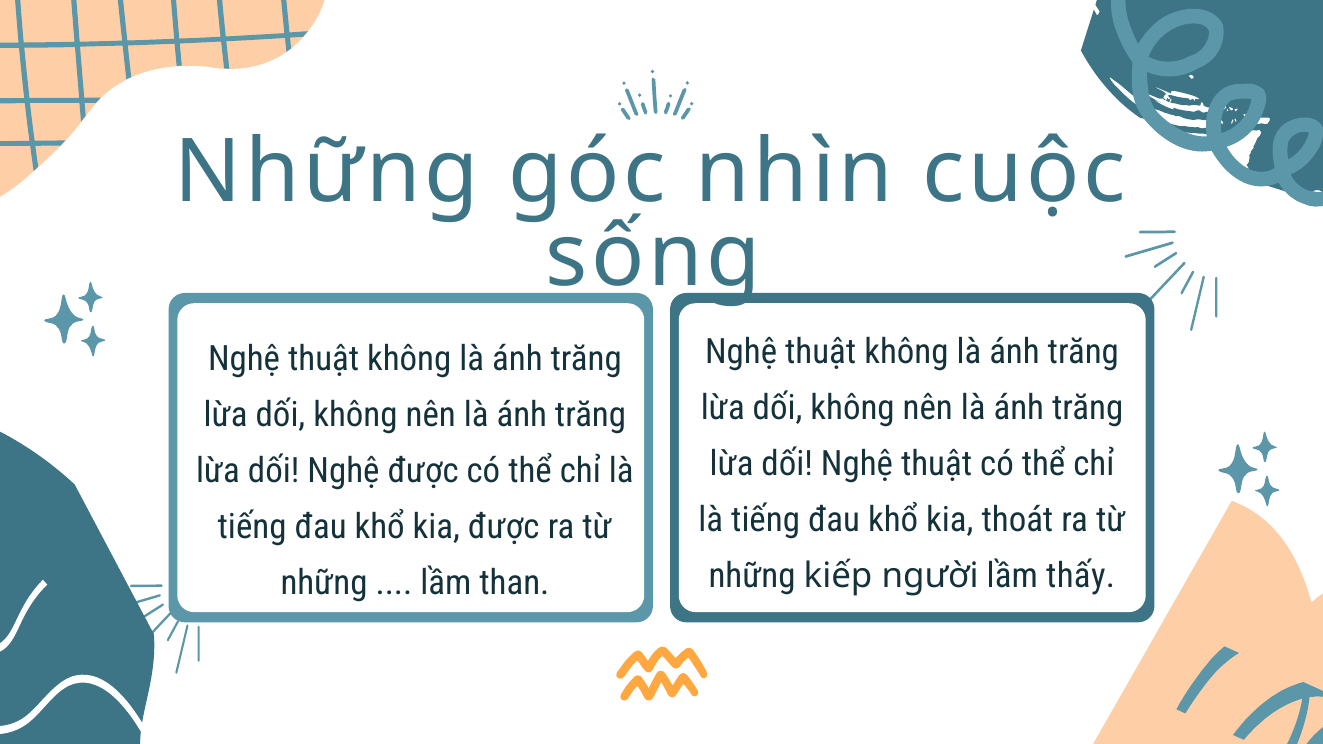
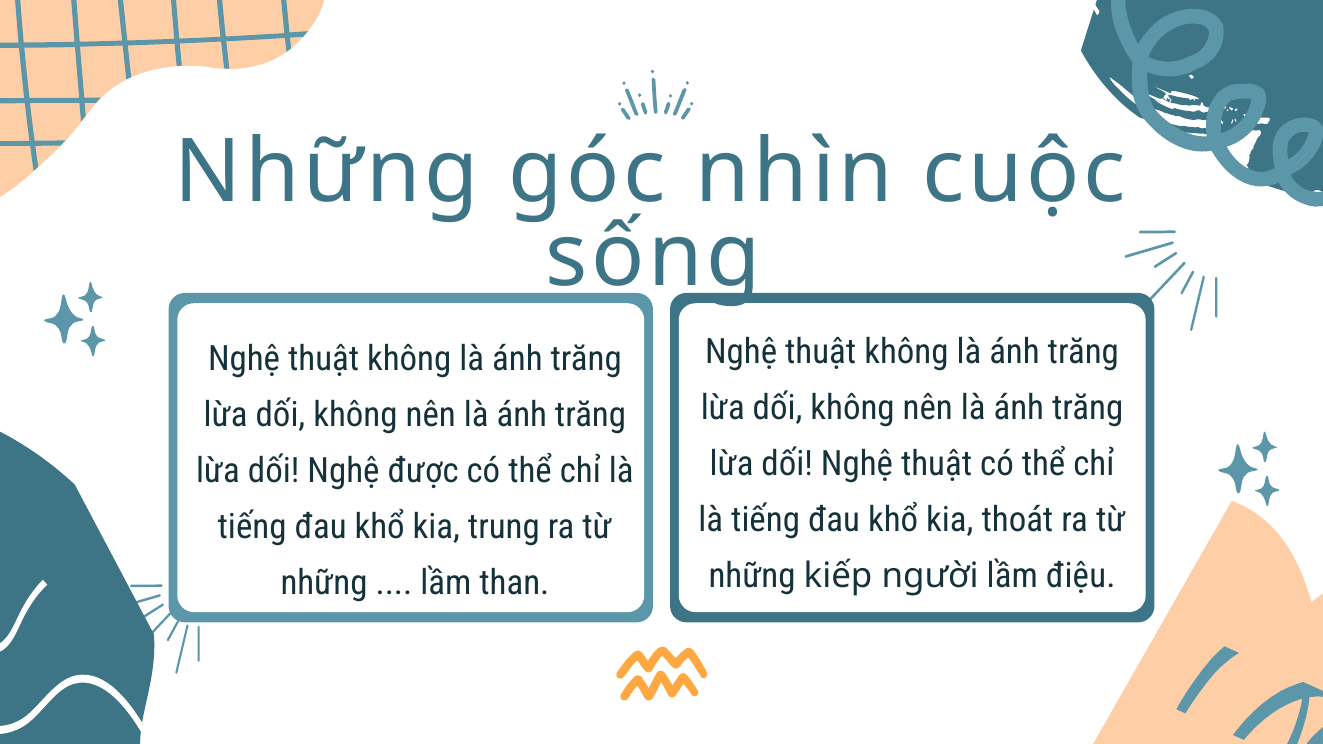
kia được: được -> trung
thấy: thấy -> điệu
